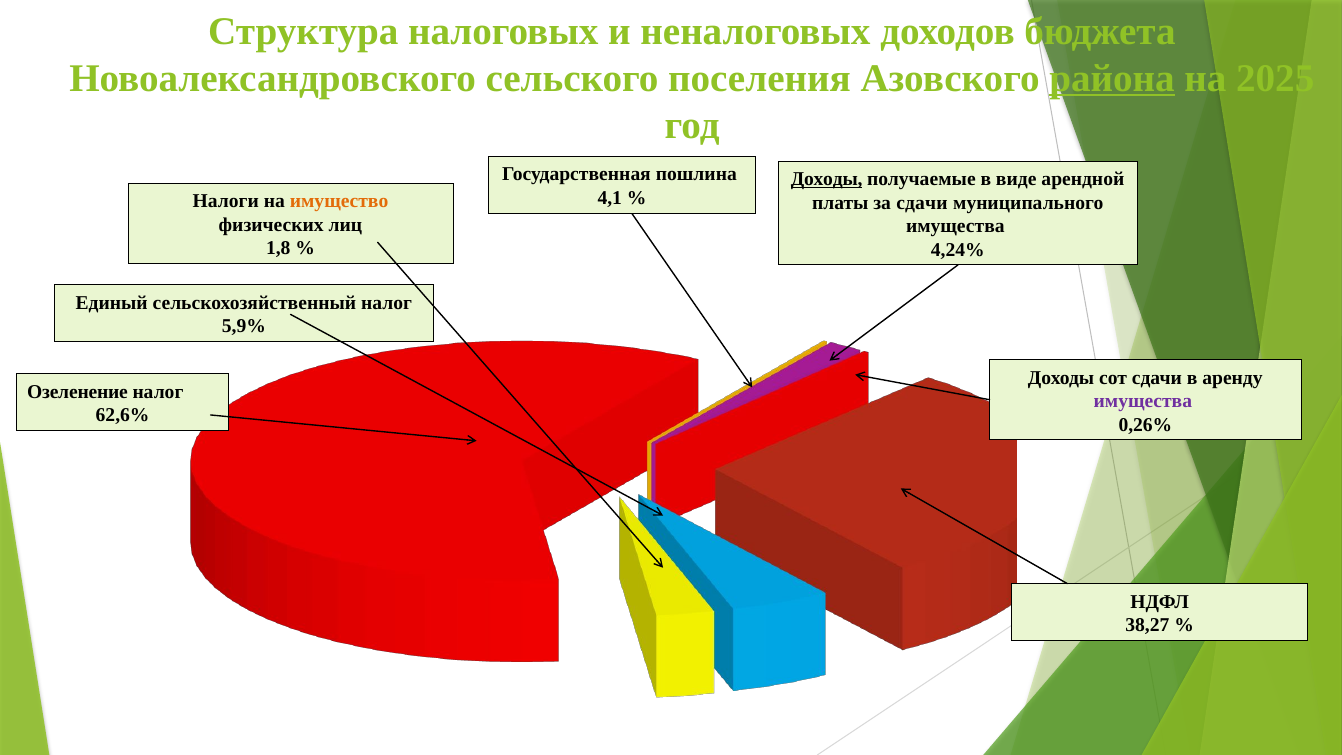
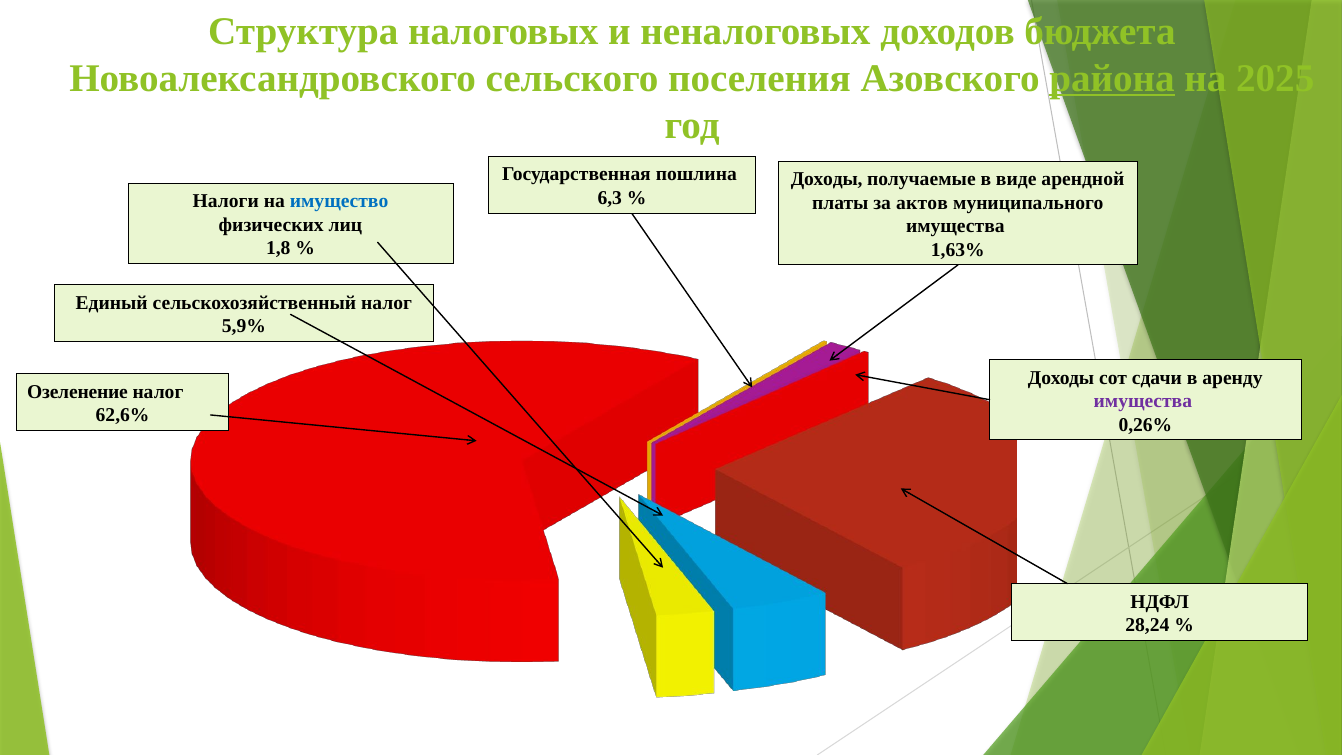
Доходы at (827, 179) underline: present -> none
4,1: 4,1 -> 6,3
имущество colour: orange -> blue
за сдачи: сдачи -> актов
4,24%: 4,24% -> 1,63%
38,27: 38,27 -> 28,24
